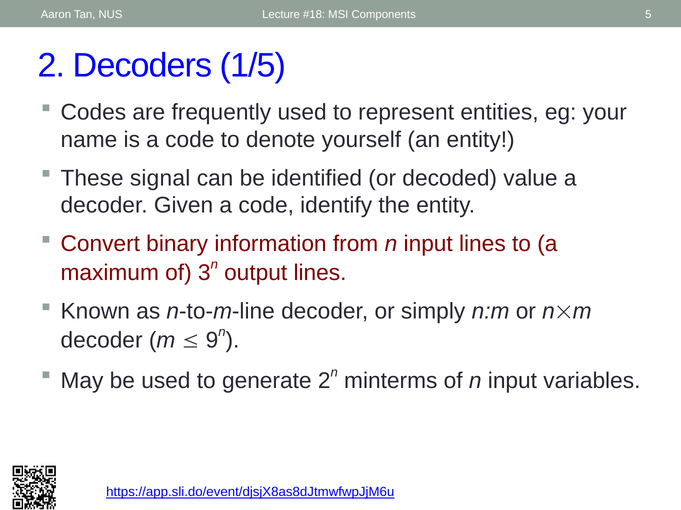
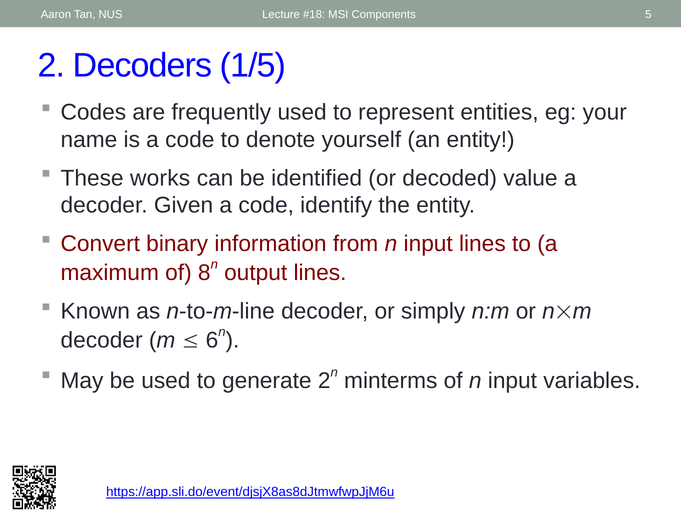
signal: signal -> works
3: 3 -> 8
9: 9 -> 6
